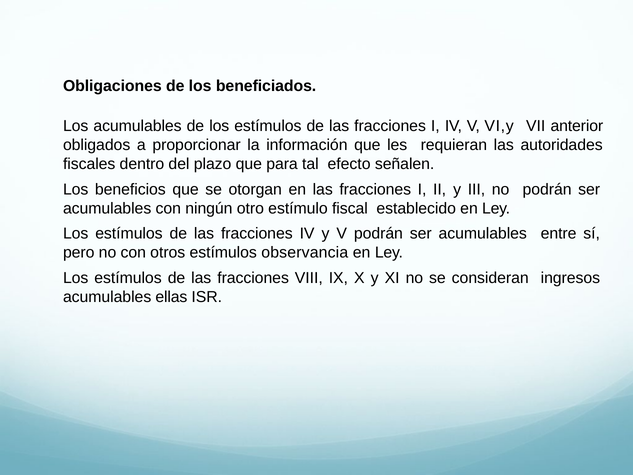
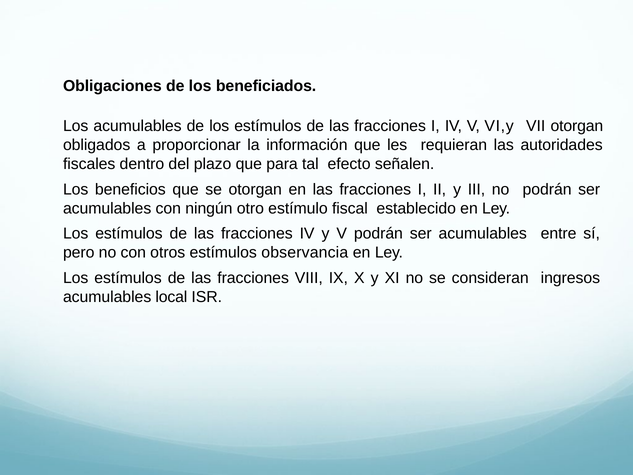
VII anterior: anterior -> otorgan
ellas: ellas -> local
